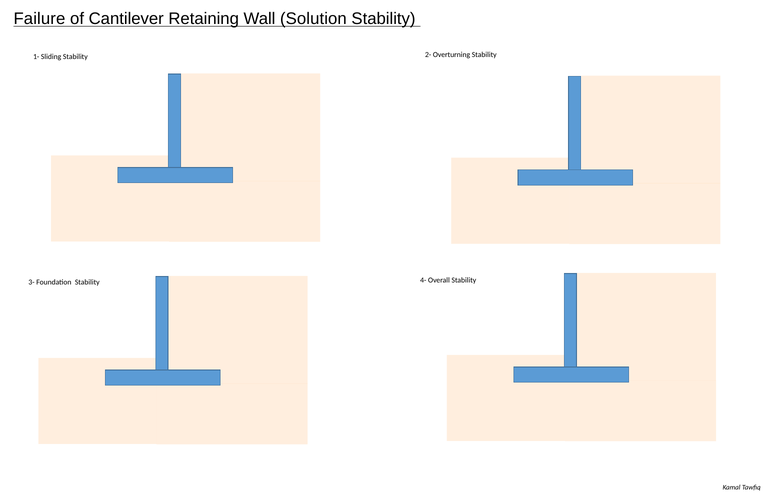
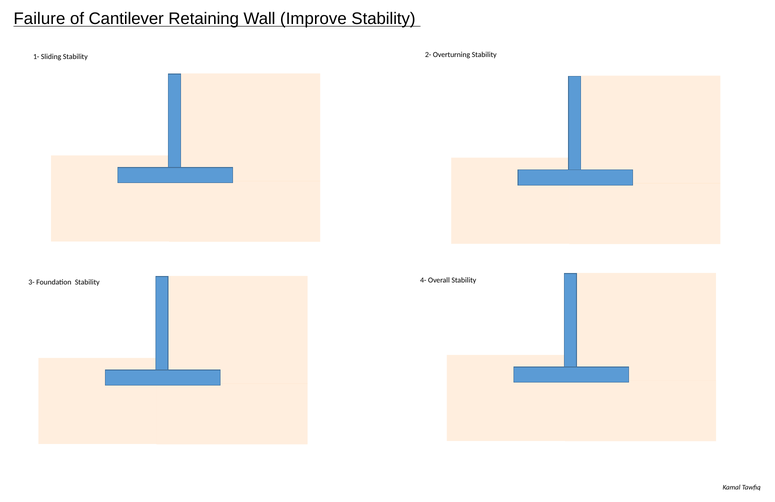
Solution: Solution -> Improve
